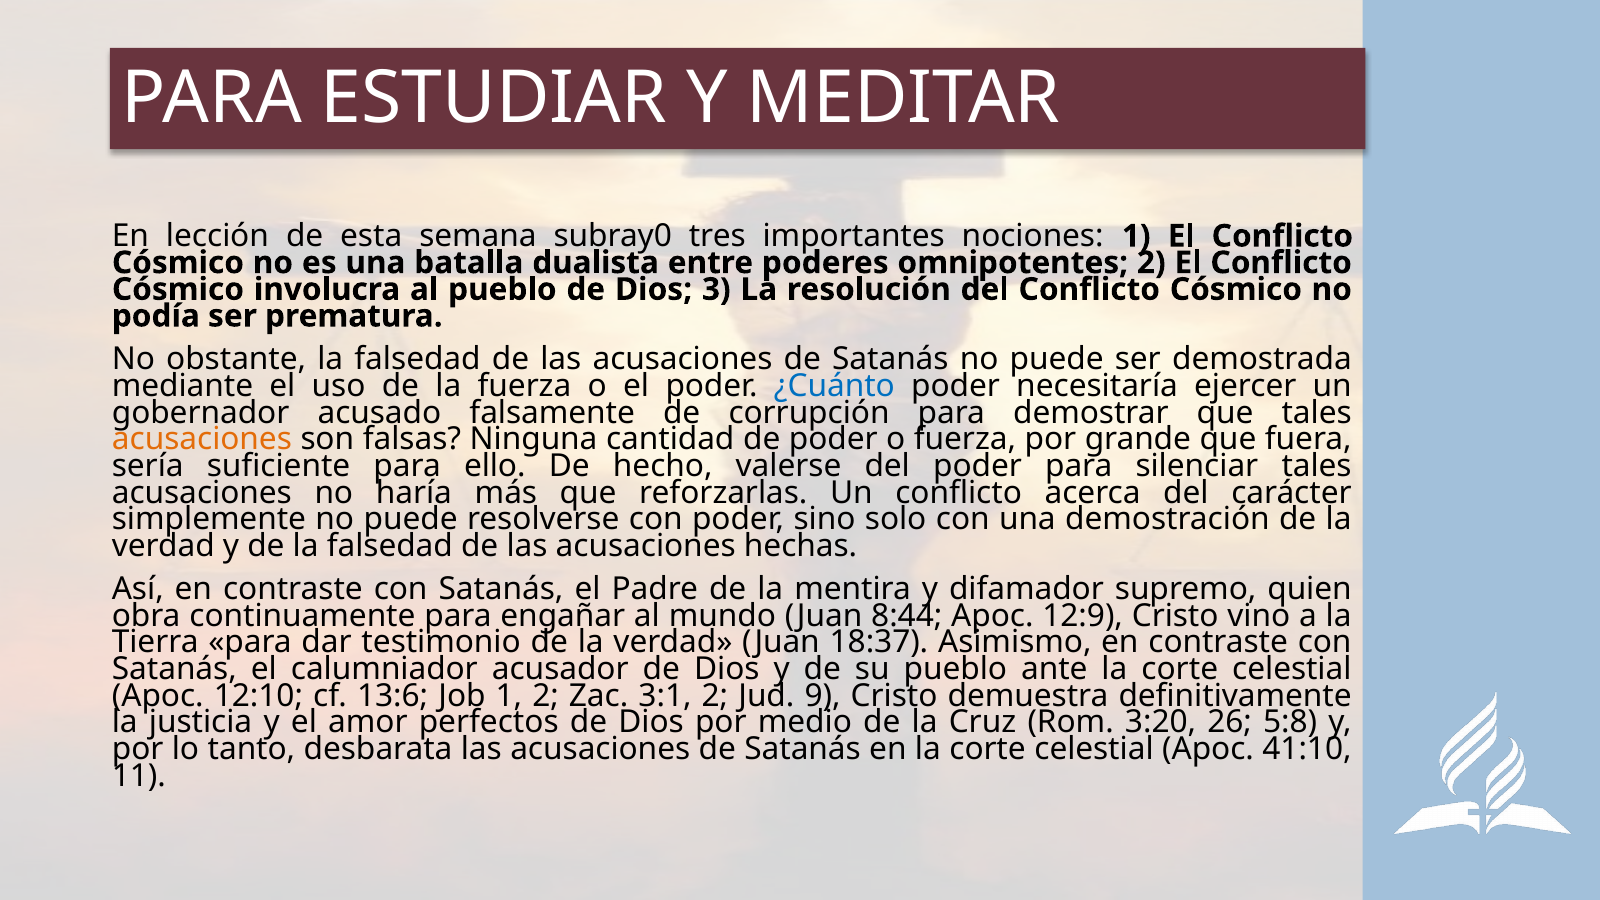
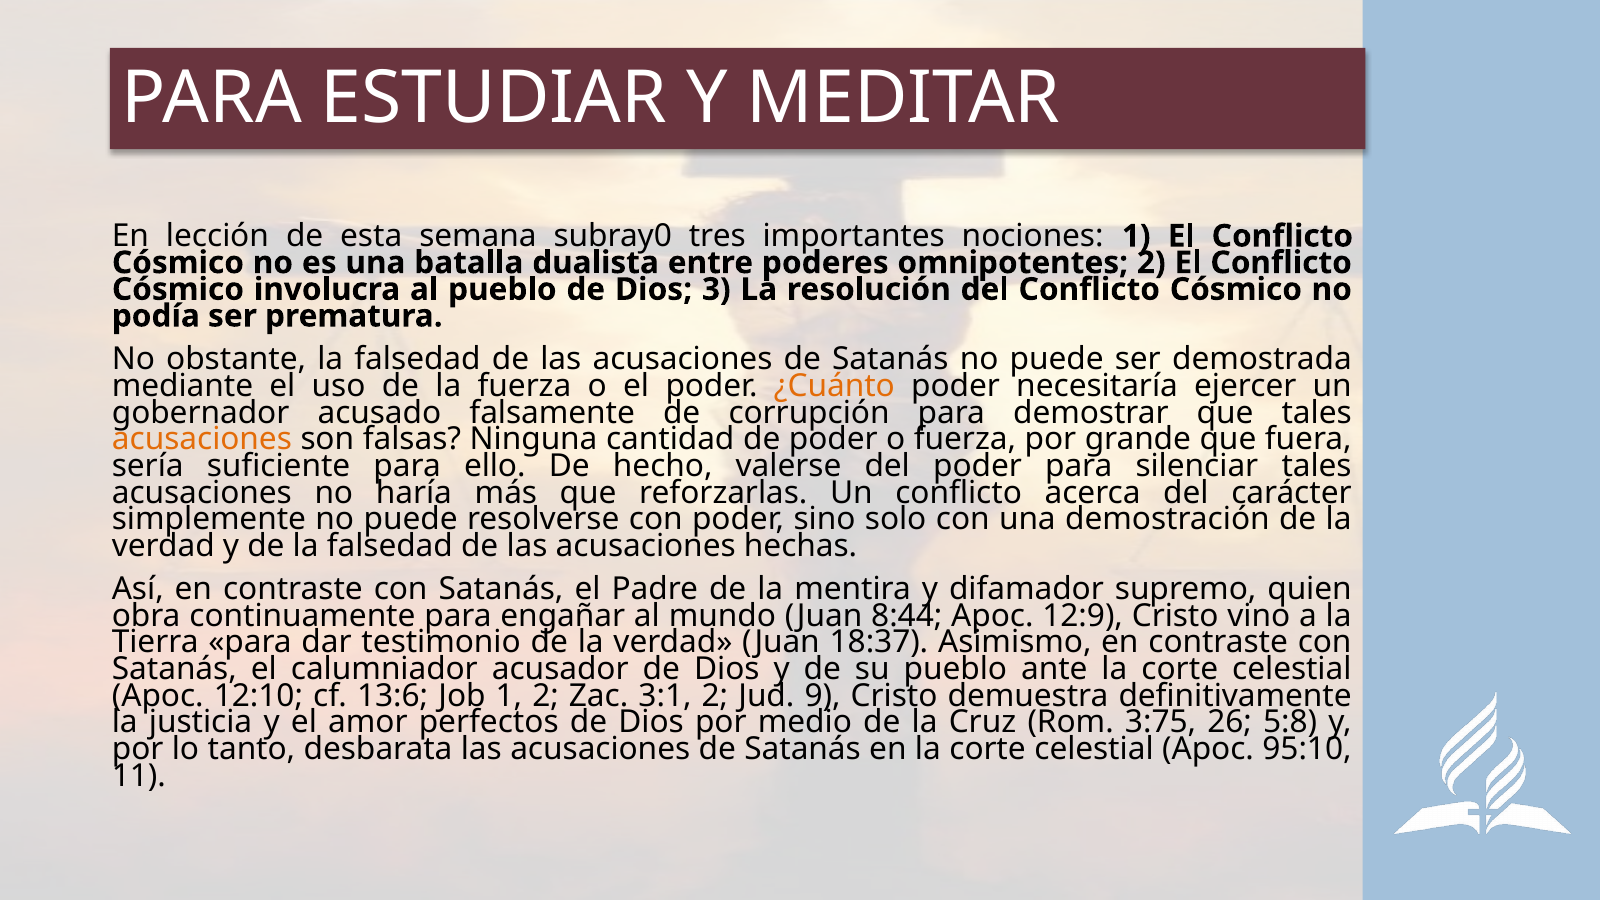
¿Cuánto colour: blue -> orange
3:20: 3:20 -> 3:75
41:10: 41:10 -> 95:10
